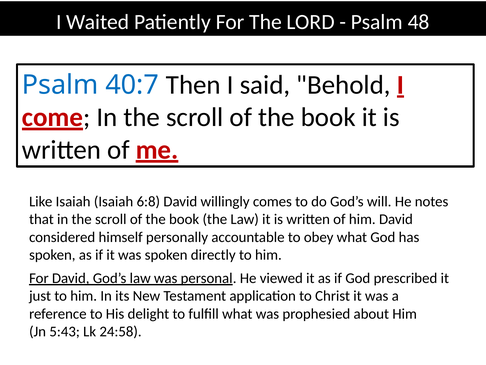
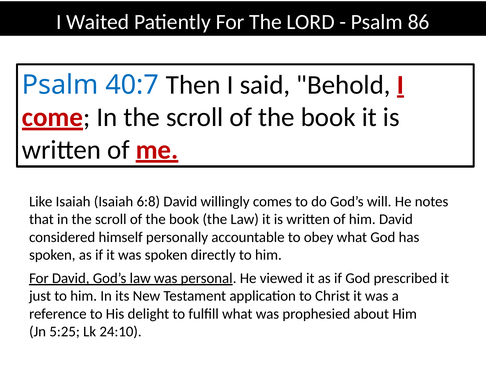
48: 48 -> 86
5:43: 5:43 -> 5:25
24:58: 24:58 -> 24:10
